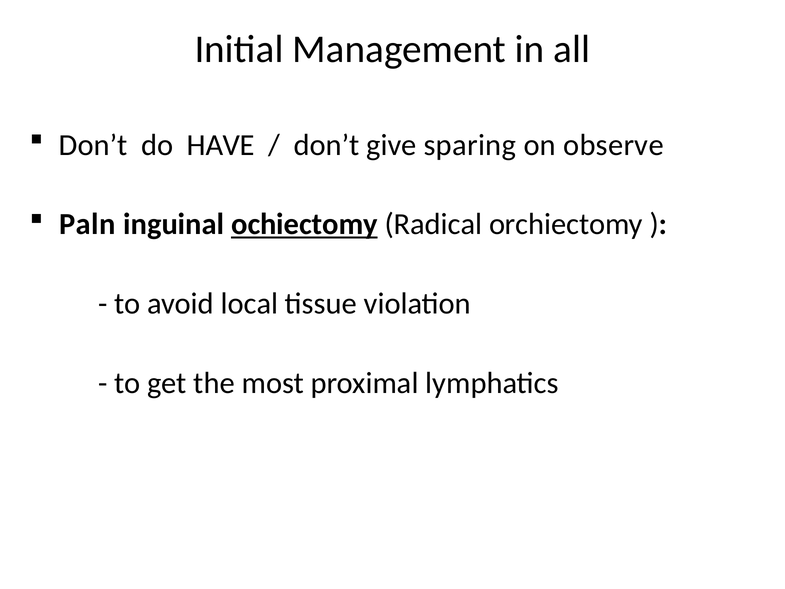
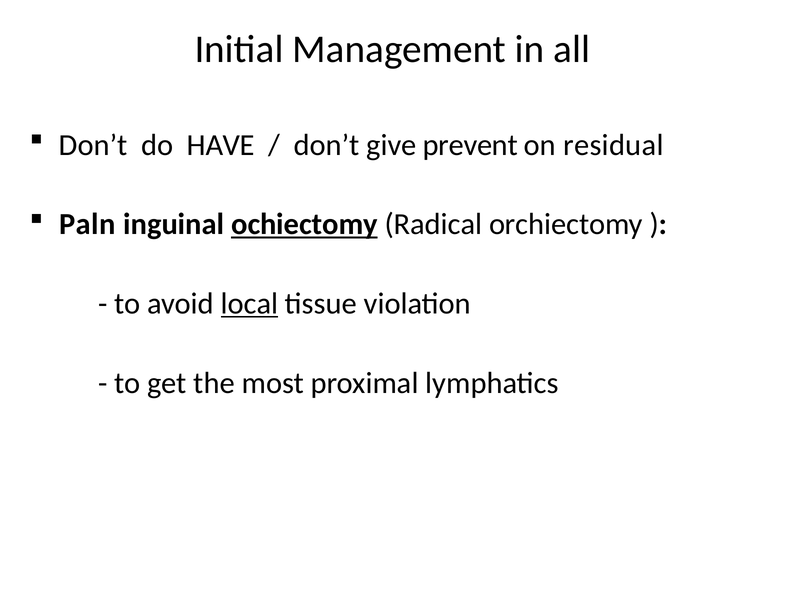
sparing: sparing -> prevent
observe: observe -> residual
local underline: none -> present
